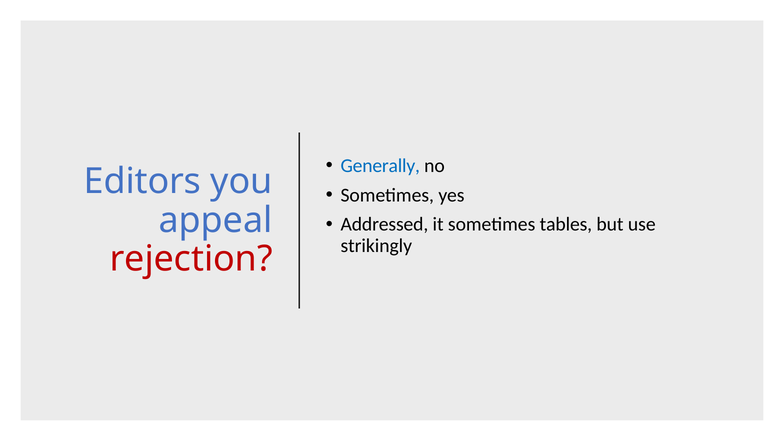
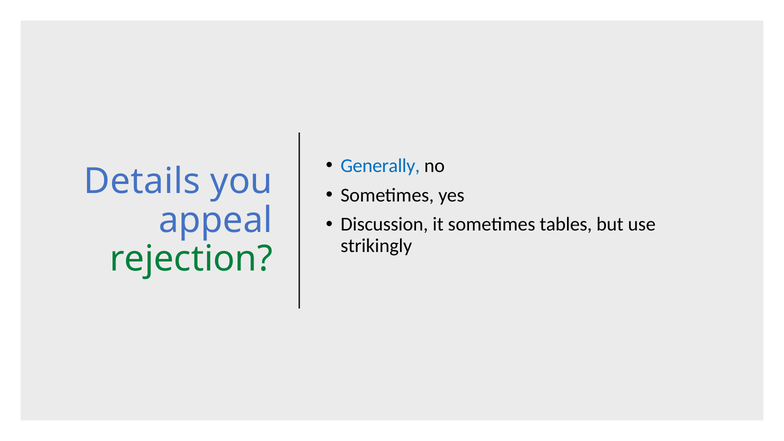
Editors: Editors -> Details
Addressed: Addressed -> Discussion
rejection colour: red -> green
